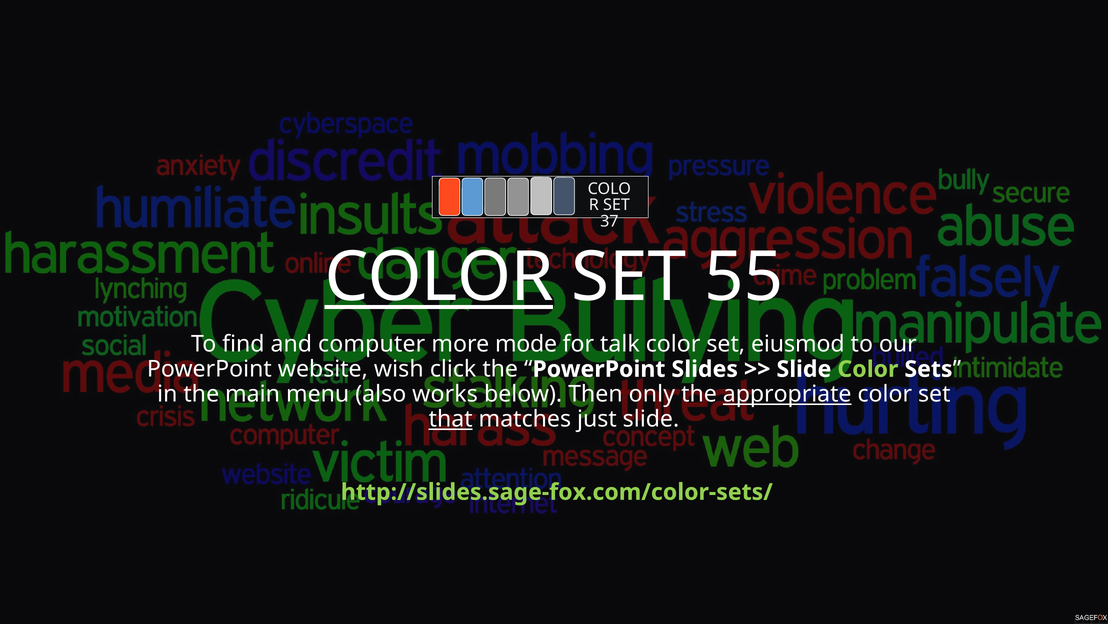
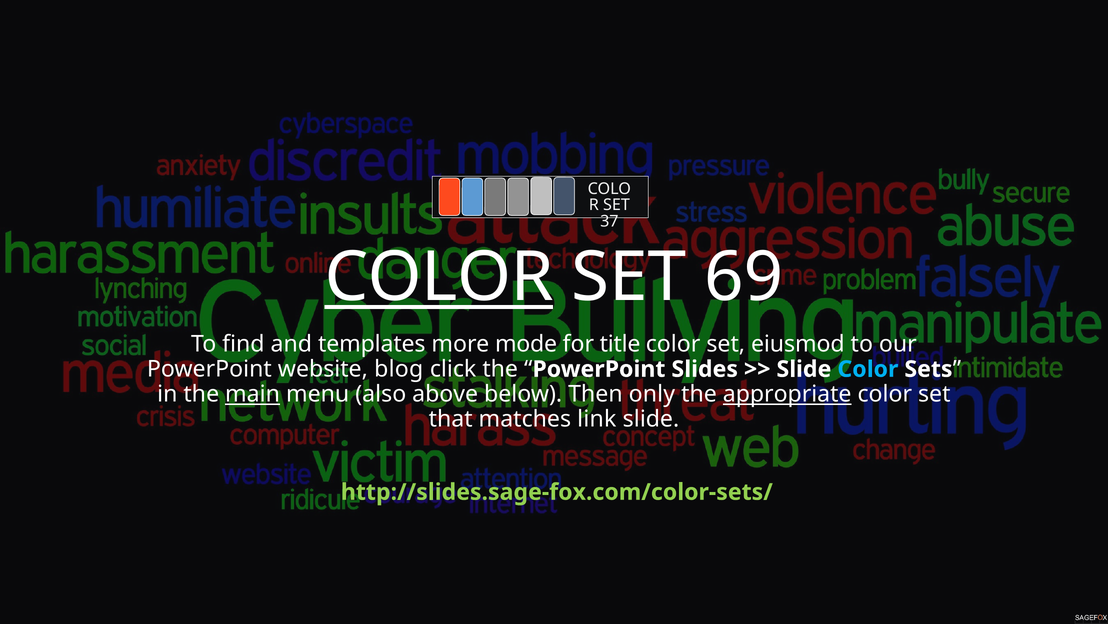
55: 55 -> 69
computer: computer -> templates
talk: talk -> title
wish: wish -> blog
Color at (868, 369) colour: light green -> light blue
main underline: none -> present
works: works -> above
that underline: present -> none
just: just -> link
